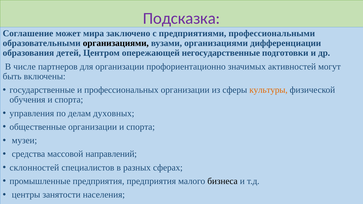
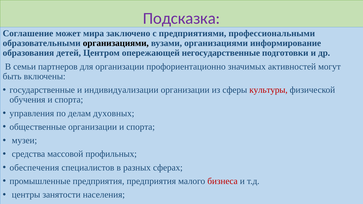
дифференциации: дифференциации -> информирование
числе: числе -> семьи
профессиональных: профессиональных -> индивидуализации
культуры colour: orange -> red
направлений: направлений -> профильных
склонностей: склонностей -> обеспечения
бизнеса colour: black -> red
